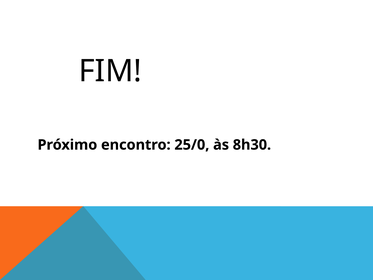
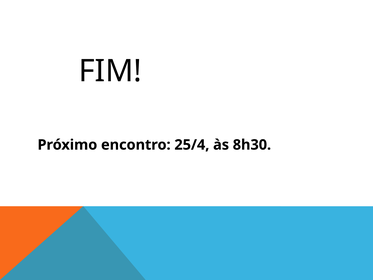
25/0: 25/0 -> 25/4
